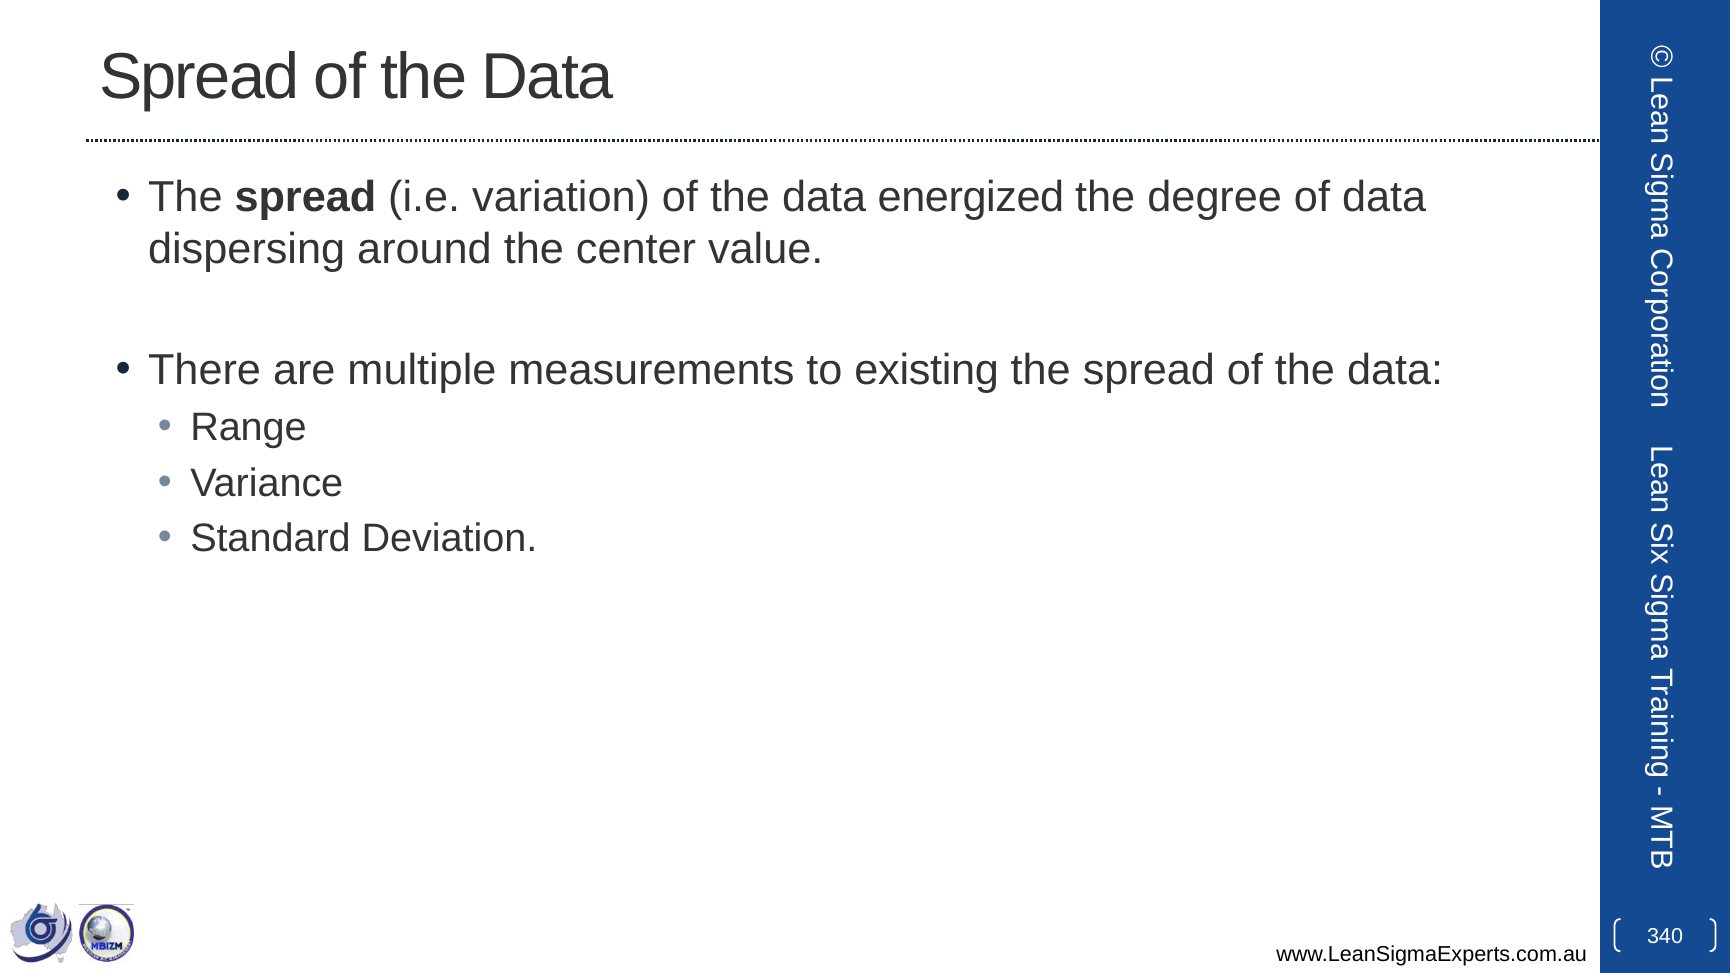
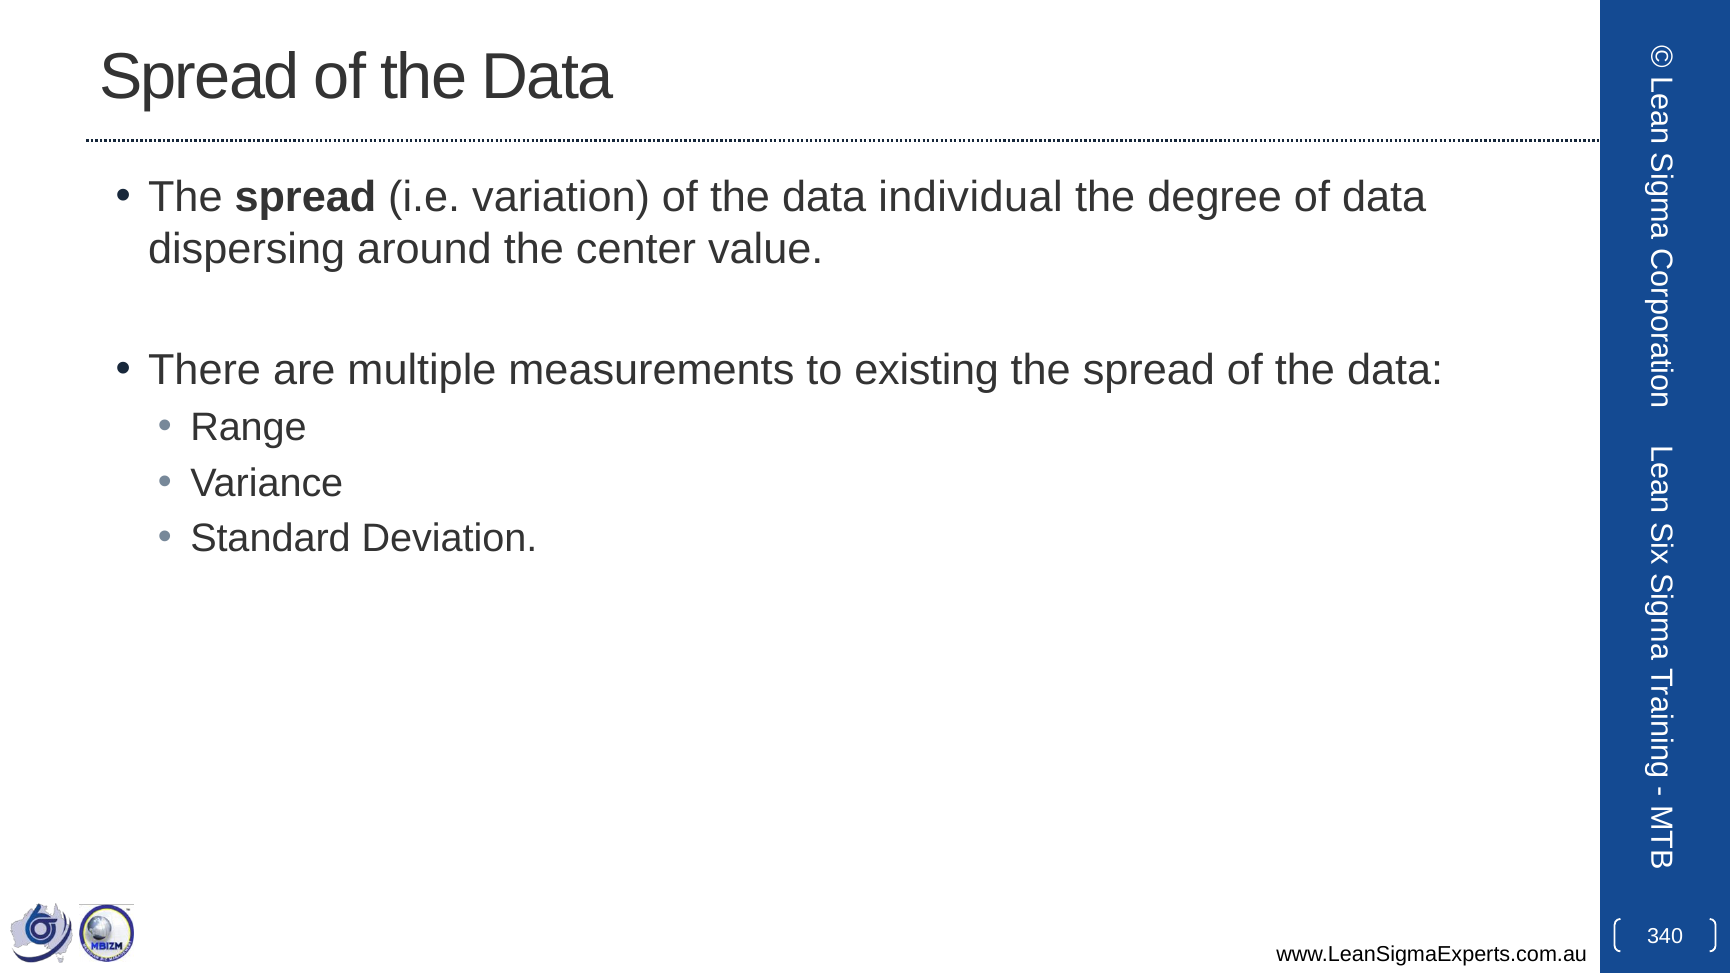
energized: energized -> individual
